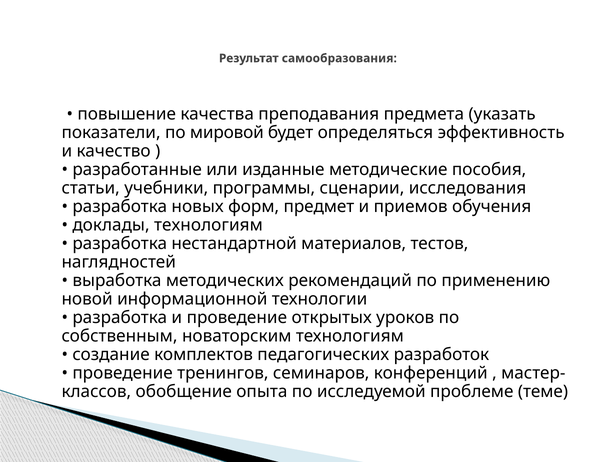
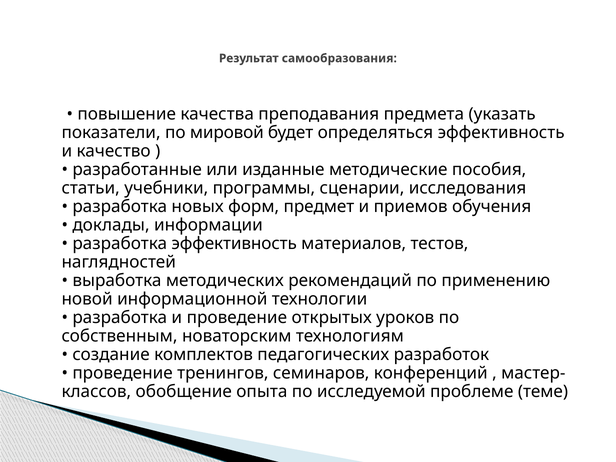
доклады технологиям: технологиям -> информации
разработка нестандартной: нестандартной -> эффективность
